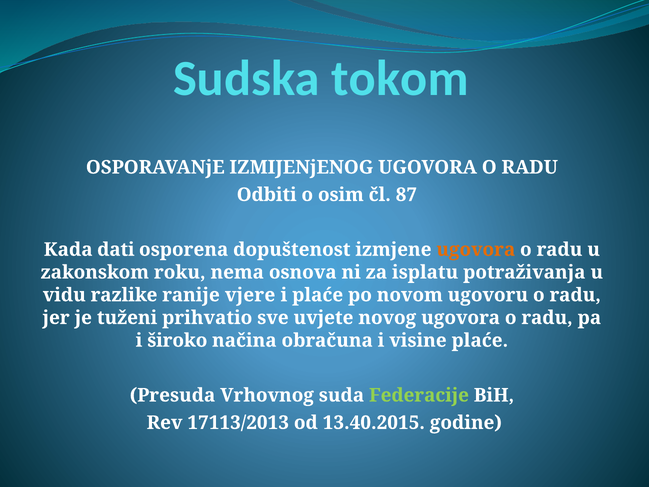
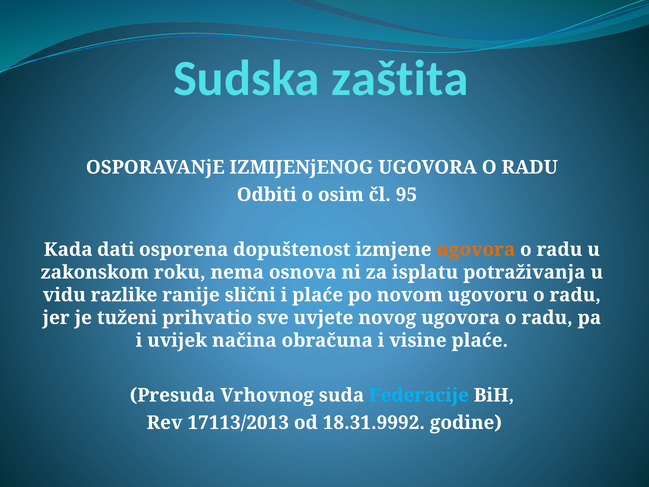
tokom: tokom -> zaštita
87: 87 -> 95
vjere: vjere -> slični
široko: široko -> uvijek
Federacije colour: light green -> light blue
13.40.2015: 13.40.2015 -> 18.31.9992
